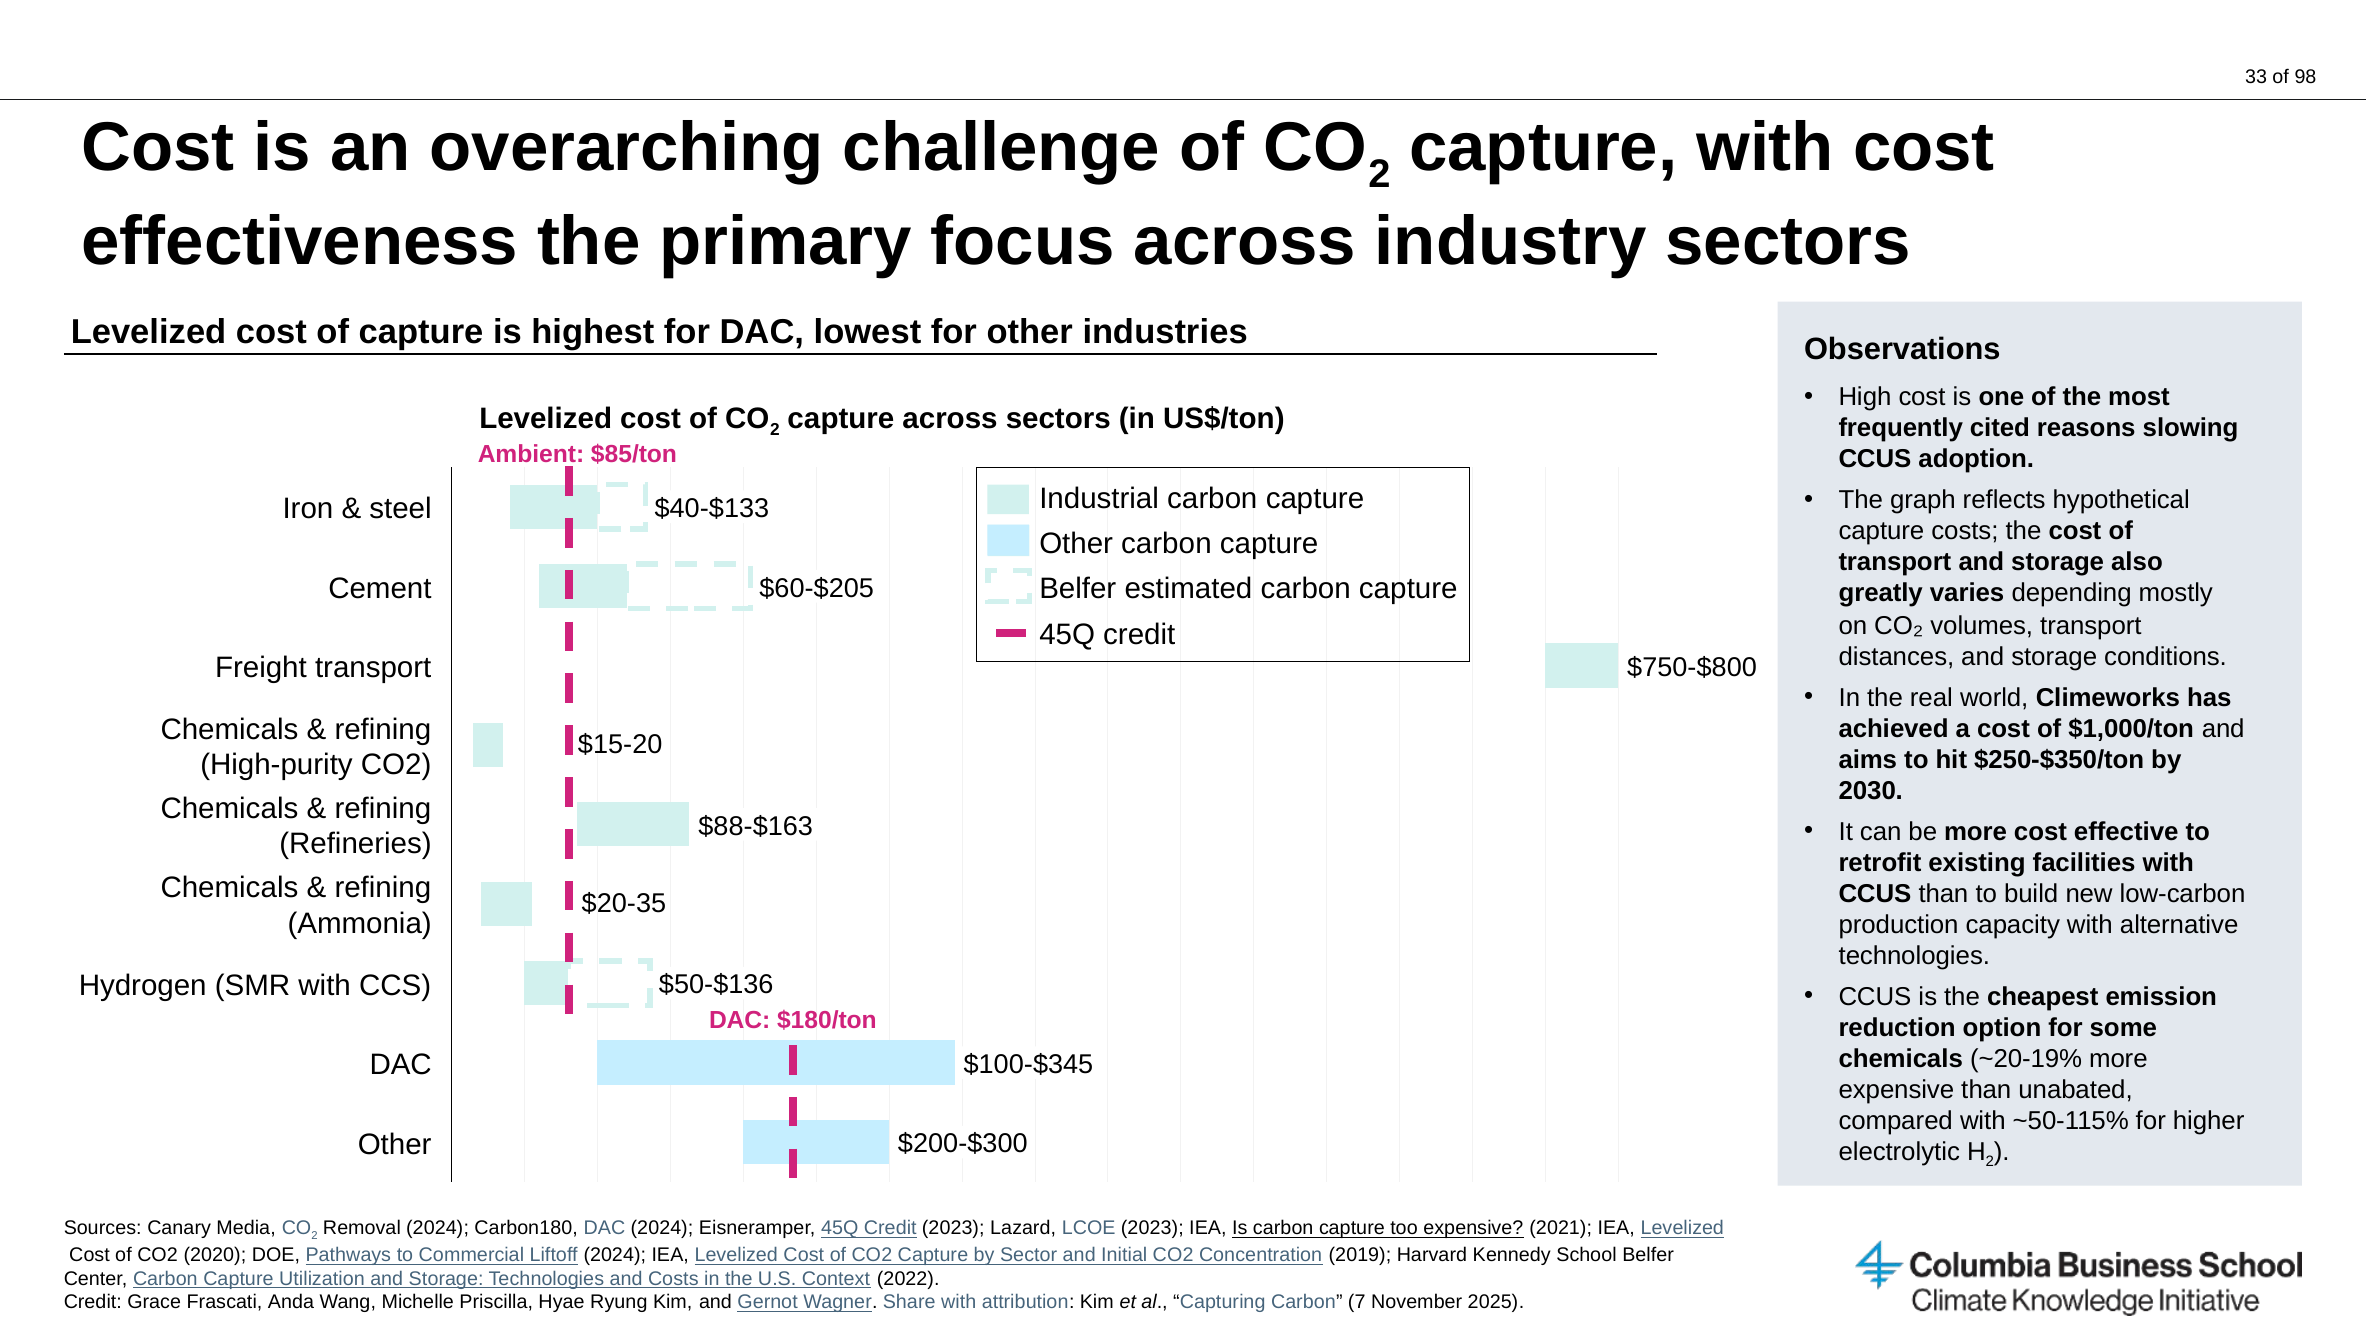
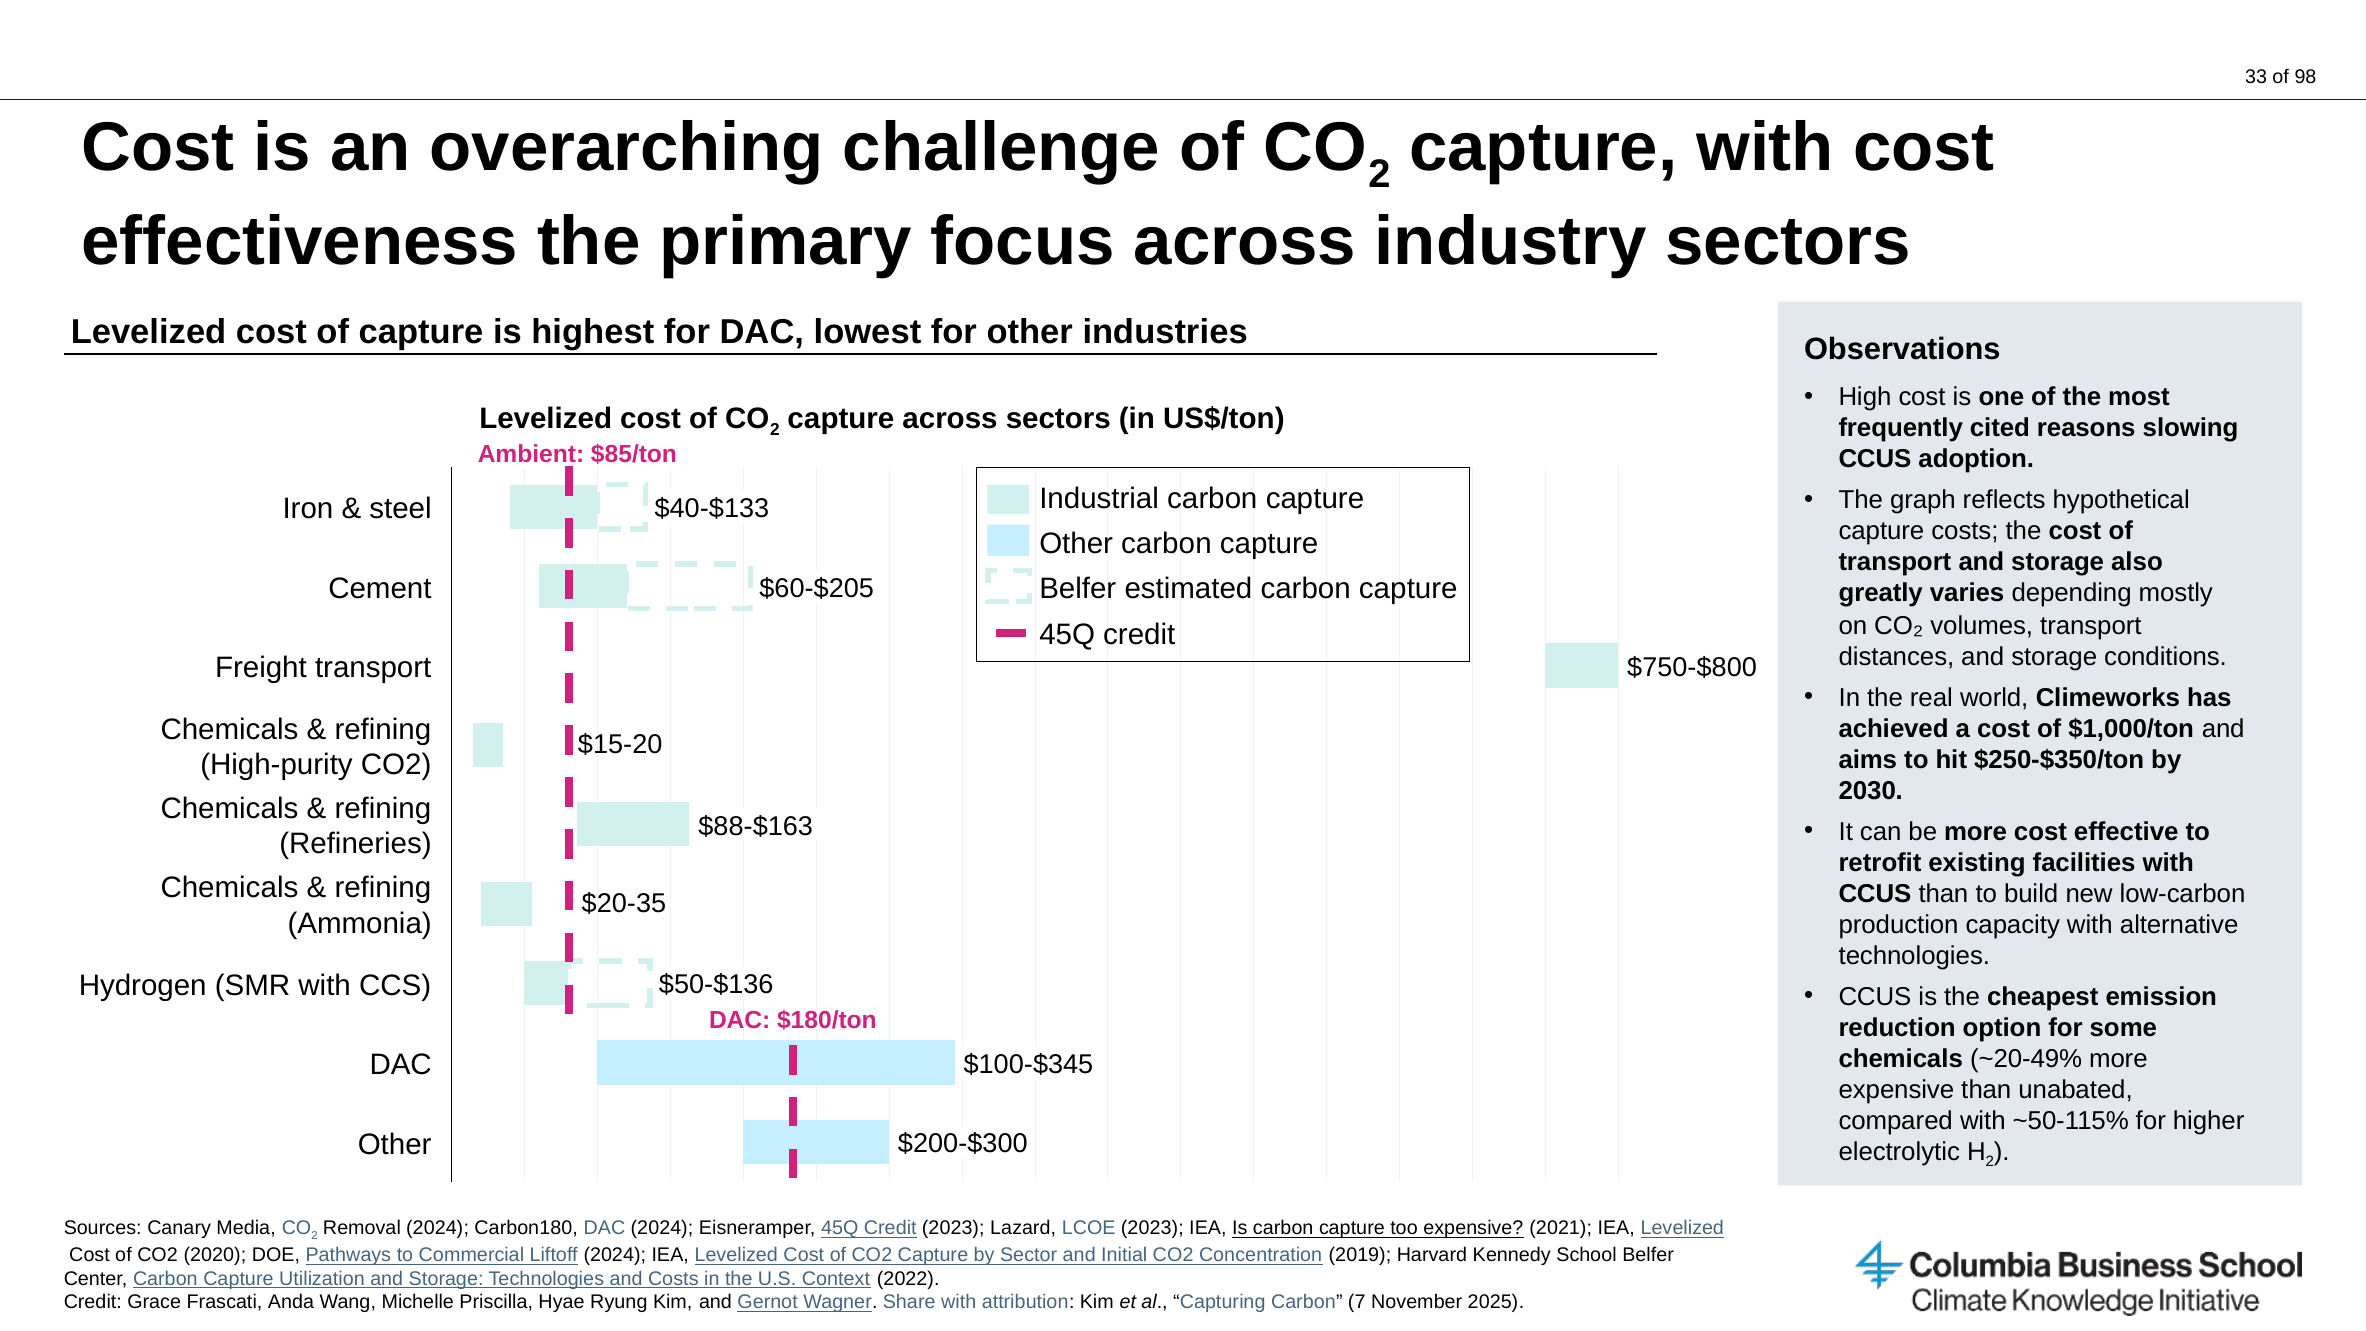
~20-19%: ~20-19% -> ~20-49%
